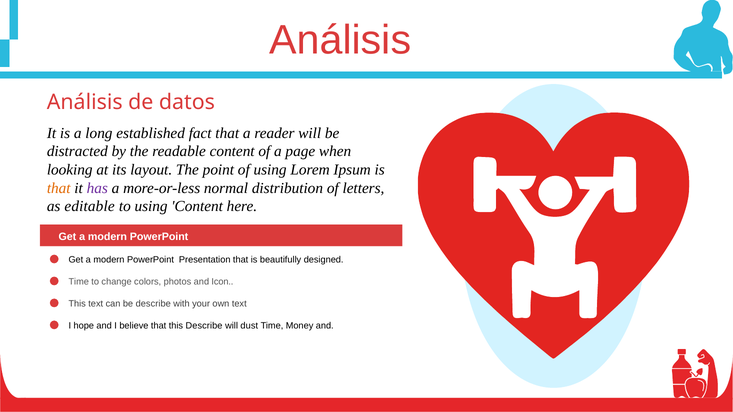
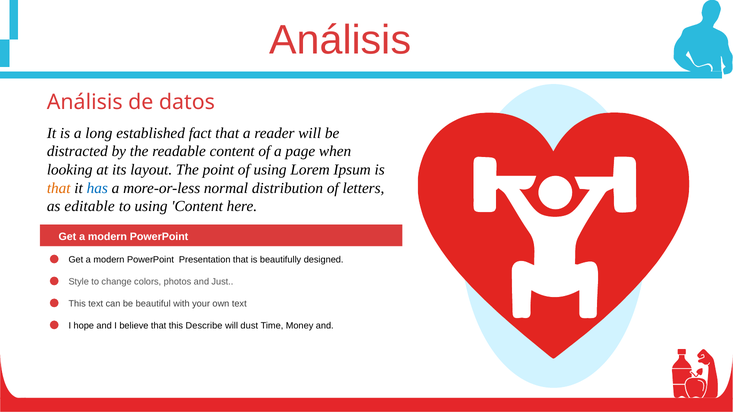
has colour: purple -> blue
Time at (79, 282): Time -> Style
Icon: Icon -> Just
be describe: describe -> beautiful
